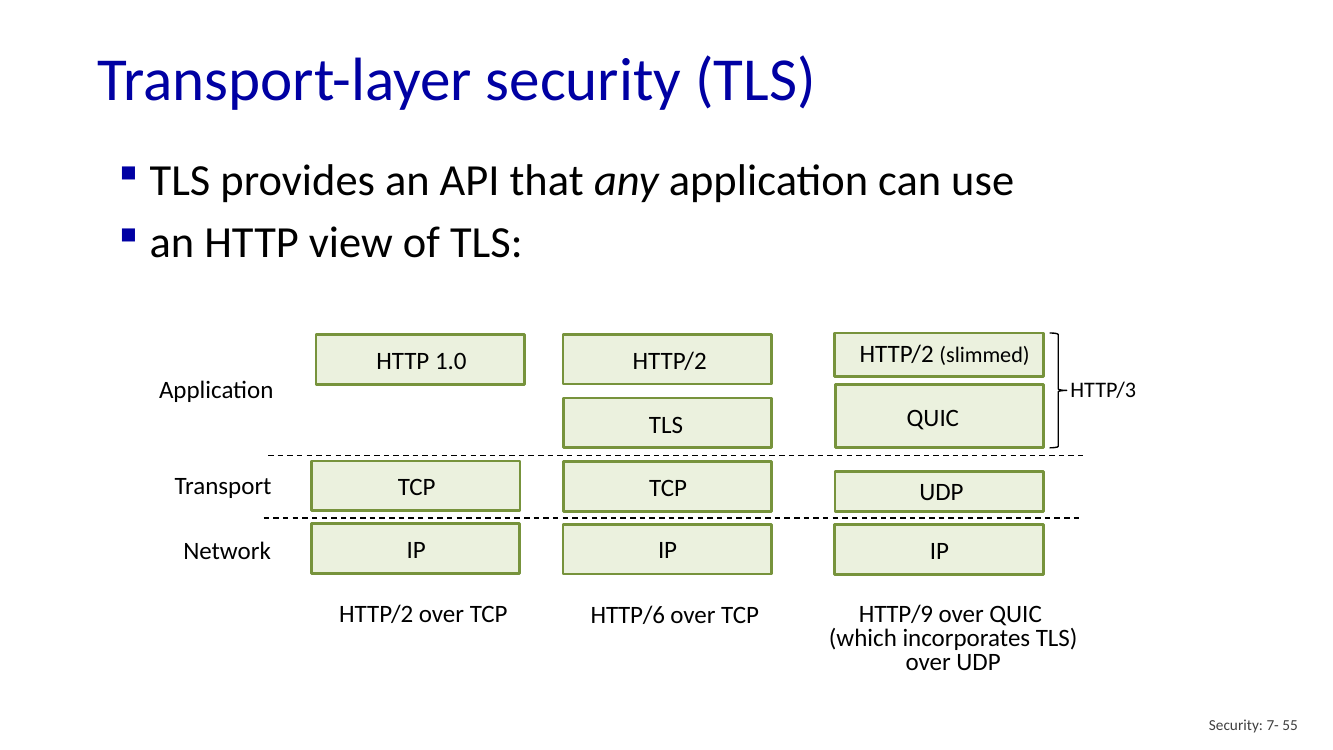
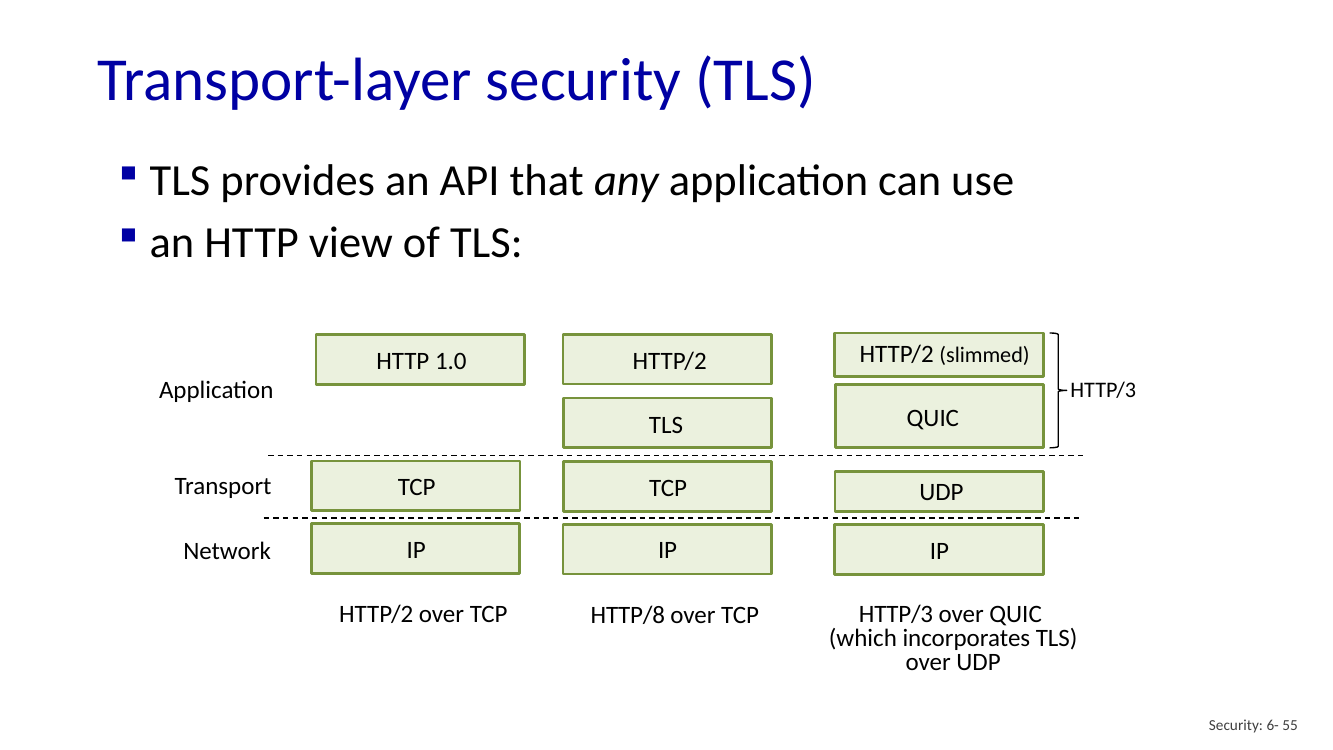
HTTP/9 at (896, 614): HTTP/9 -> HTTP/3
HTTP/6: HTTP/6 -> HTTP/8
7-: 7- -> 6-
